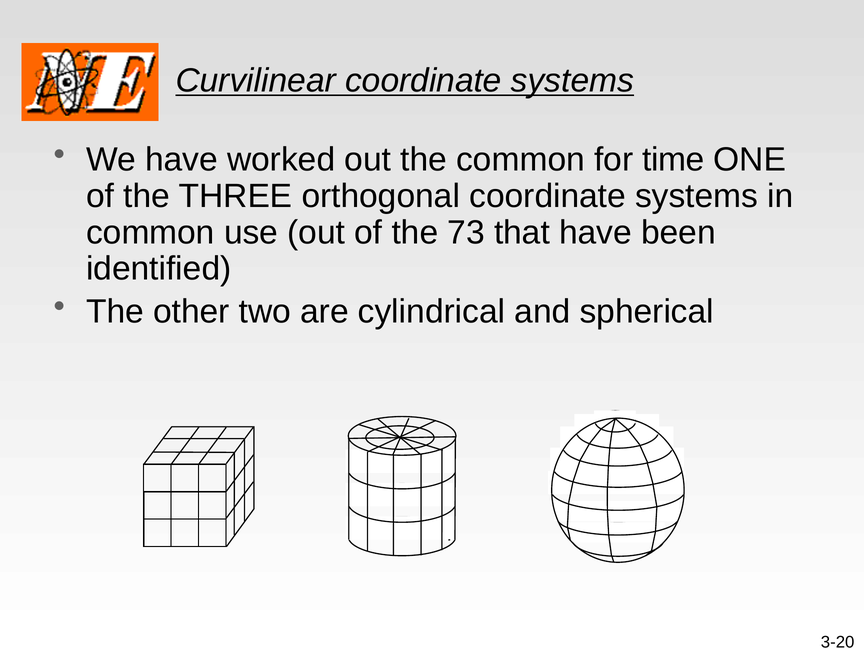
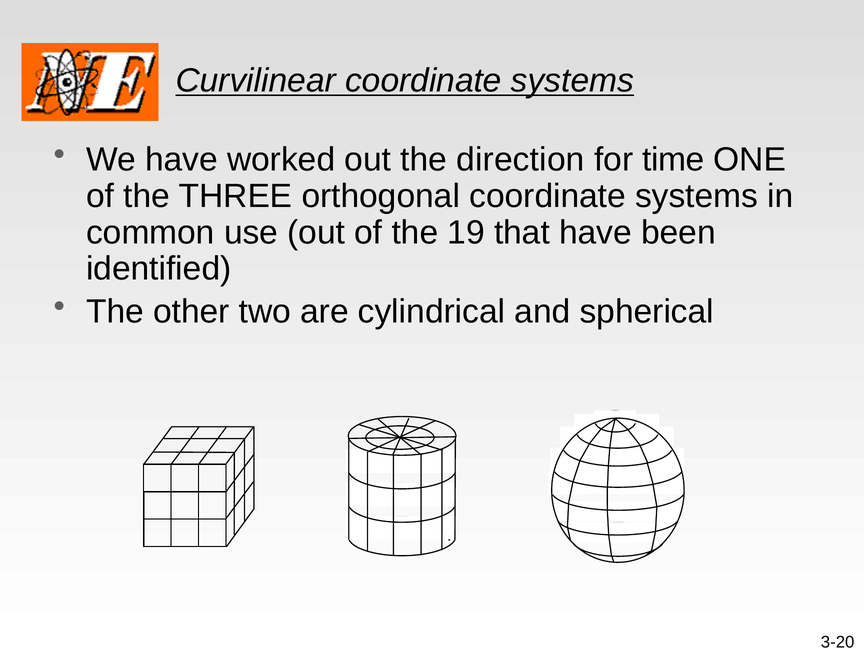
the common: common -> direction
73: 73 -> 19
